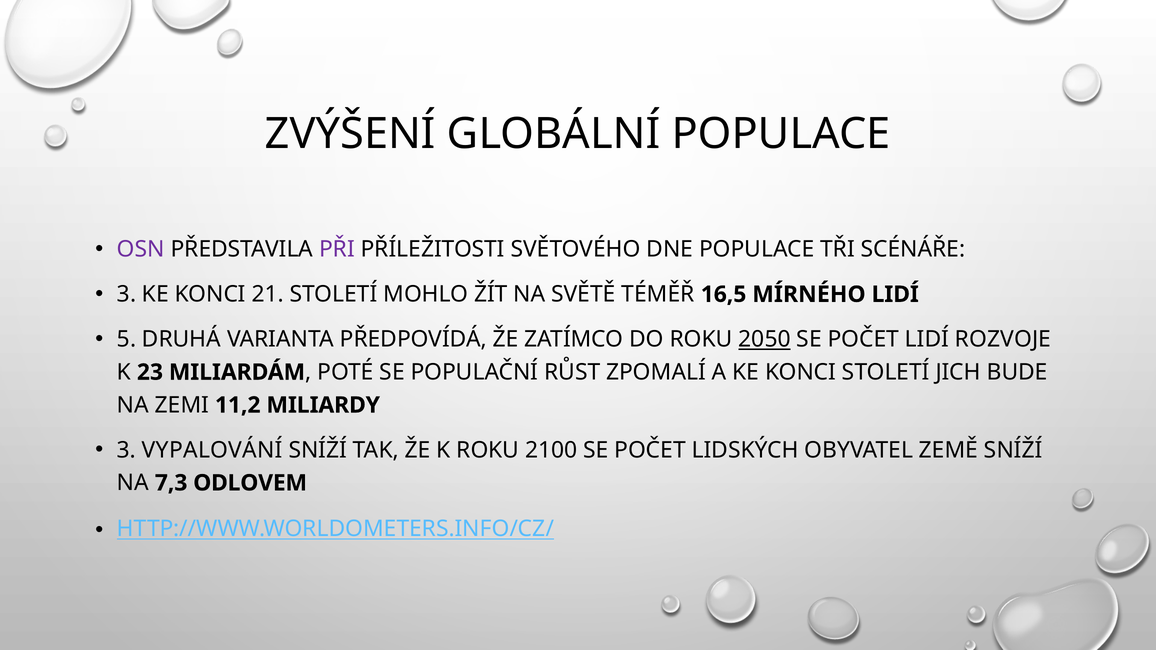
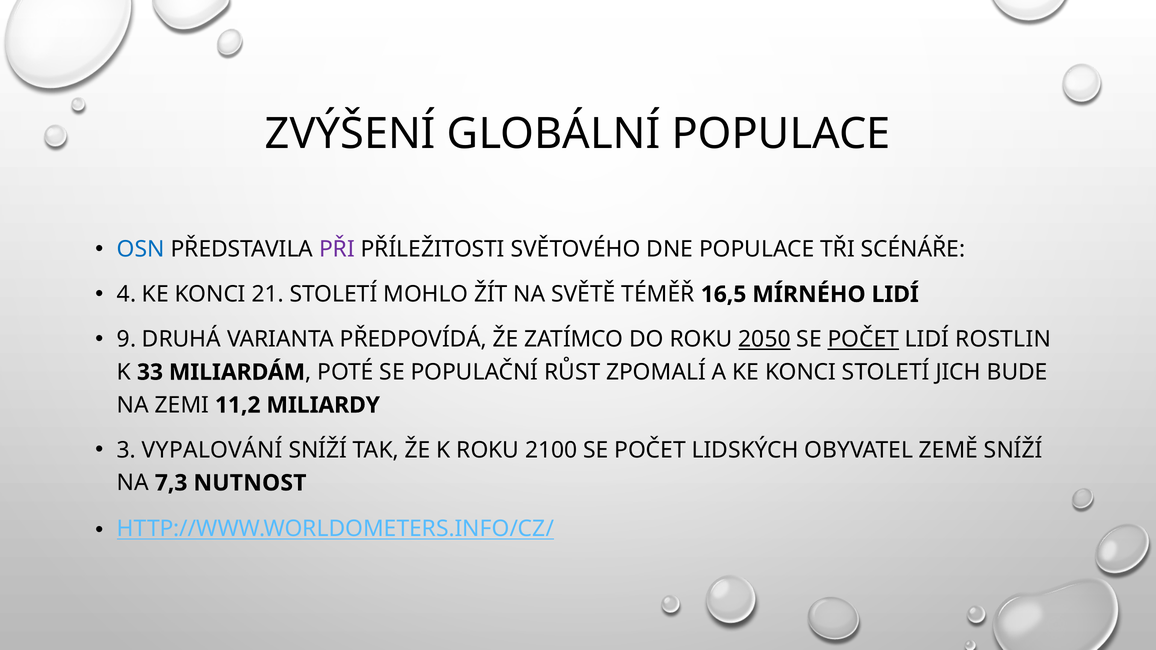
OSN colour: purple -> blue
3 at (127, 295): 3 -> 4
5: 5 -> 9
POČET at (863, 339) underline: none -> present
ROZVOJE: ROZVOJE -> ROSTLIN
23: 23 -> 33
ODLOVEM: ODLOVEM -> NUTNOST
